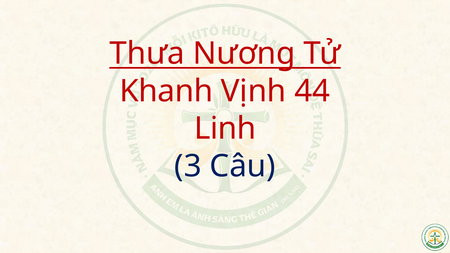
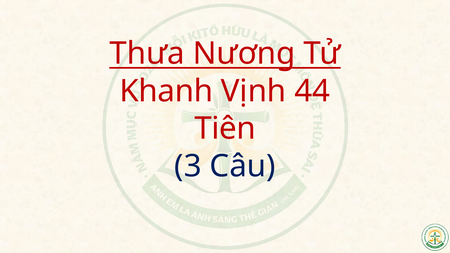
Linh: Linh -> Tiên
